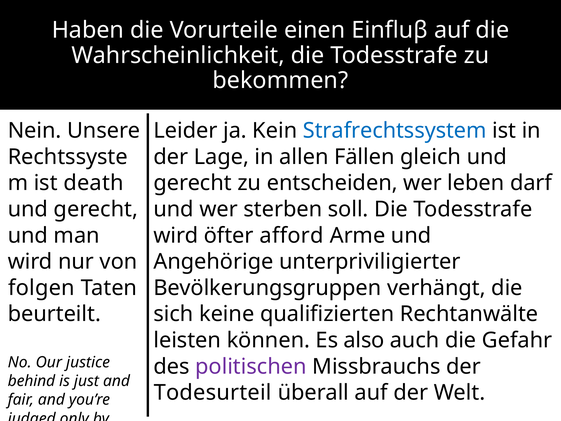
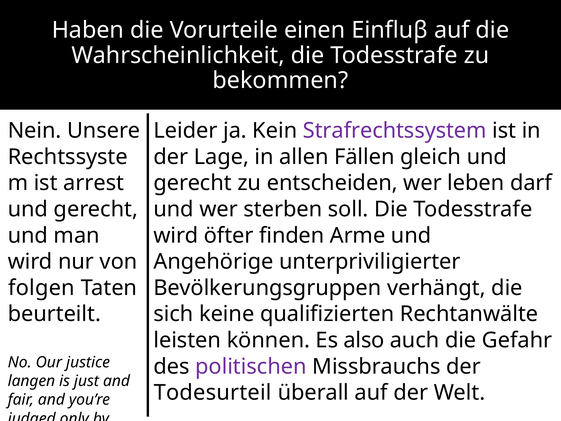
Strafrechtssystem colour: blue -> purple
ist death: death -> arrest
öfter afford: afford -> finden
behind: behind -> langen
